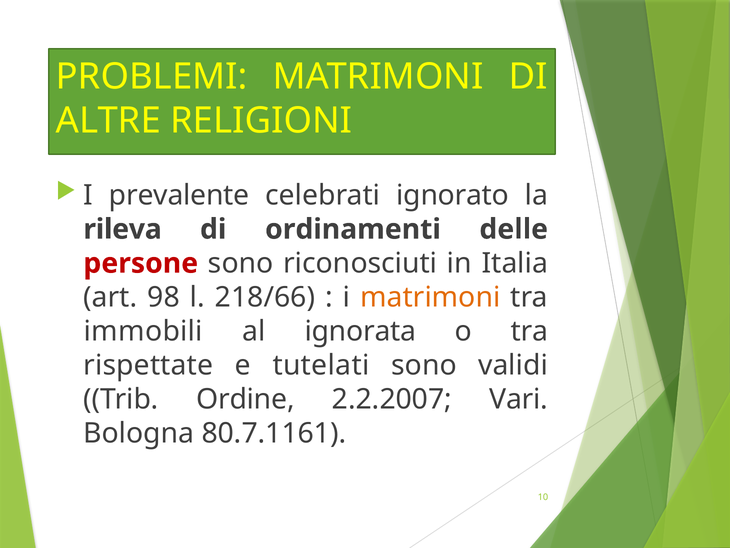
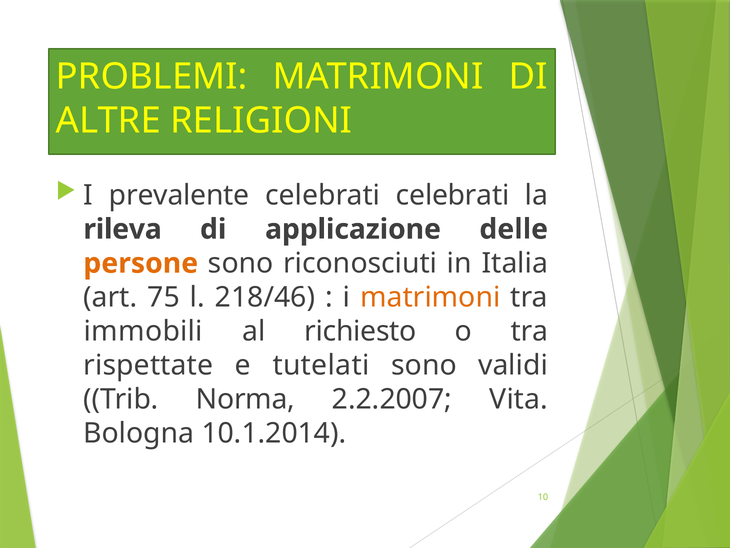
celebrati ignorato: ignorato -> celebrati
ordinamenti: ordinamenti -> applicazione
persone colour: red -> orange
98: 98 -> 75
218/66: 218/66 -> 218/46
ignorata: ignorata -> richiesto
Ordine: Ordine -> Norma
Vari: Vari -> Vita
80.7.1161: 80.7.1161 -> 10.1.2014
